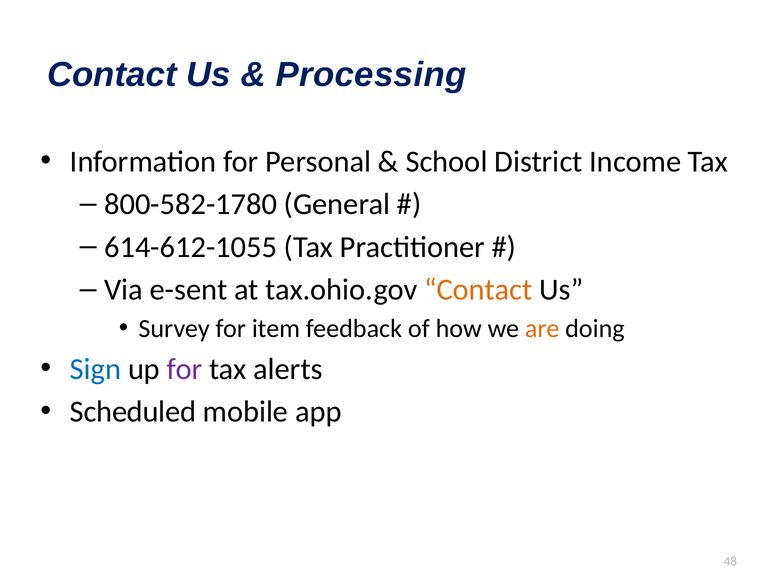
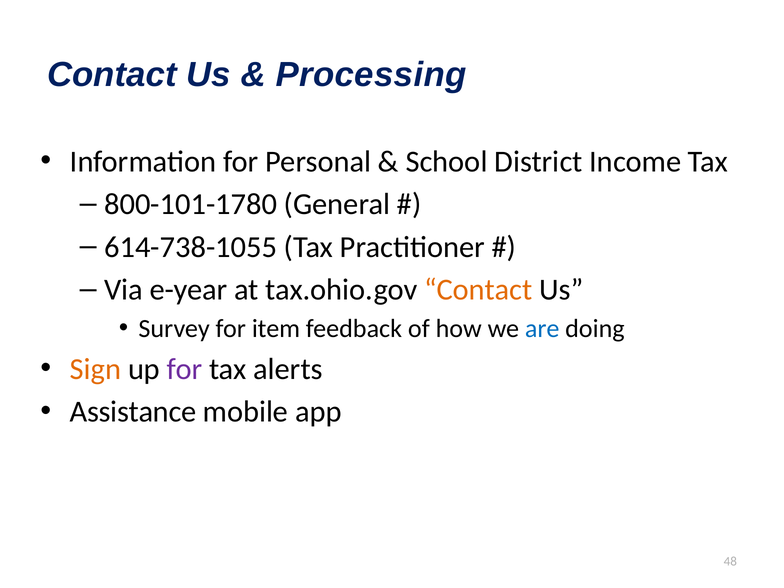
800-582-1780: 800-582-1780 -> 800-101-1780
614-612-1055: 614-612-1055 -> 614-738-1055
e-sent: e-sent -> e-year
are colour: orange -> blue
Sign colour: blue -> orange
Scheduled: Scheduled -> Assistance
